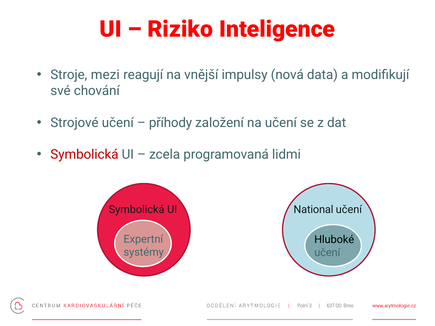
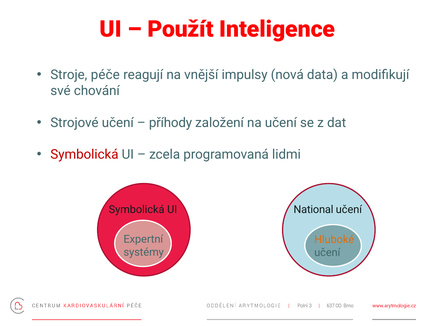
Riziko: Riziko -> Použít
mezi: mezi -> péče
Hluboké colour: black -> orange
